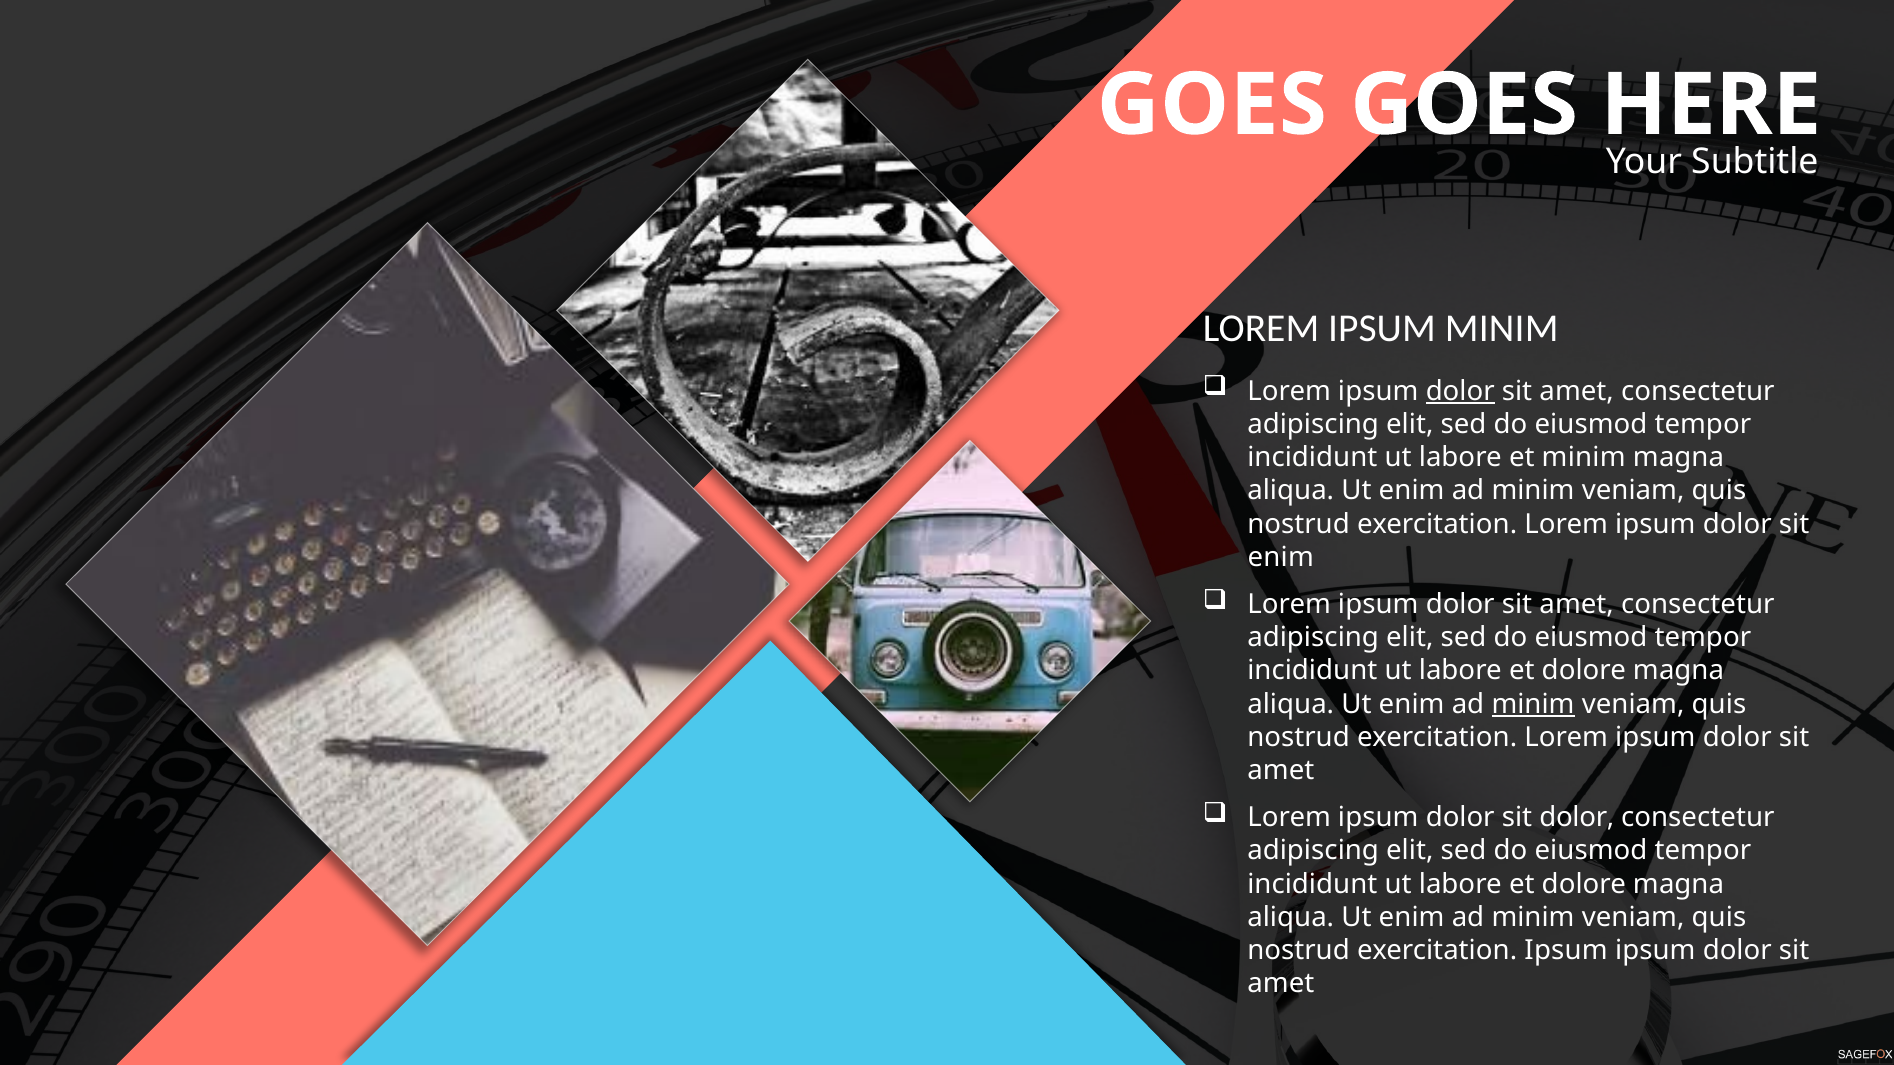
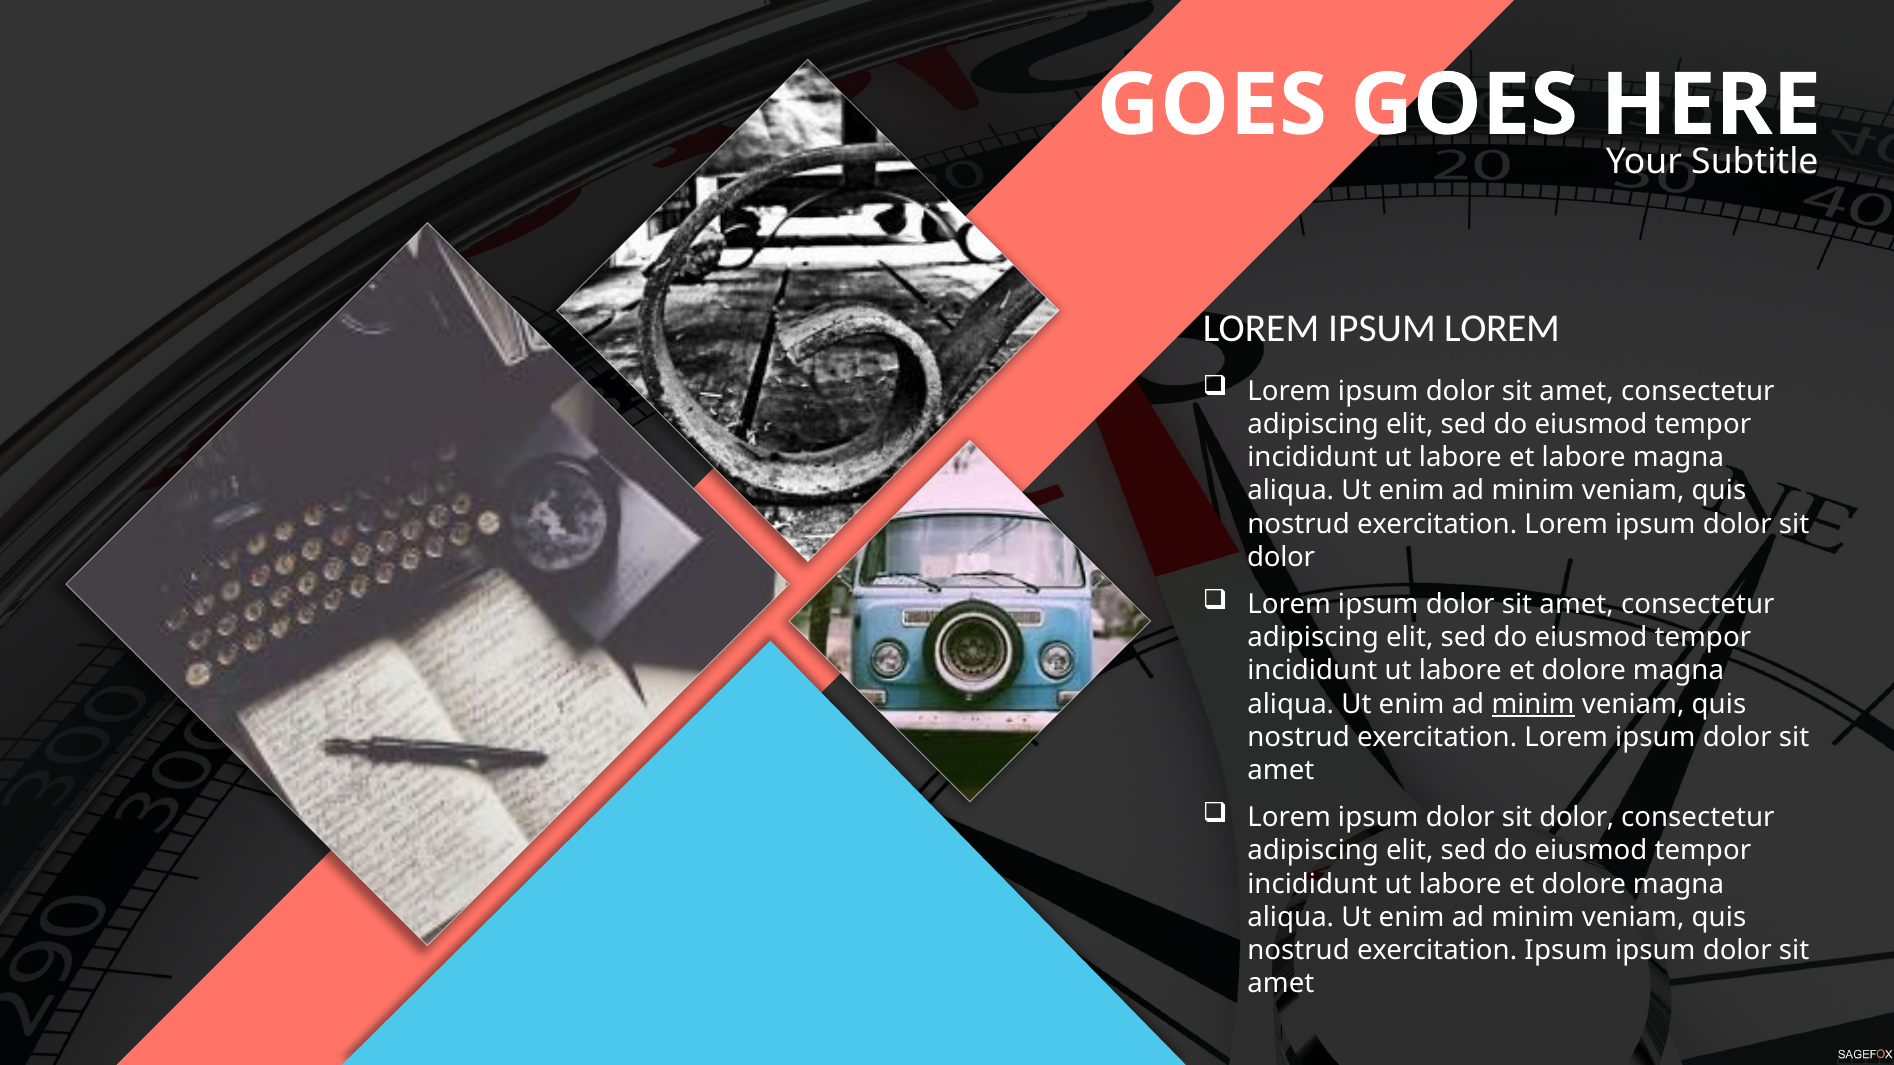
IPSUM MINIM: MINIM -> LOREM
dolor at (1460, 392) underline: present -> none
et minim: minim -> labore
enim at (1281, 557): enim -> dolor
